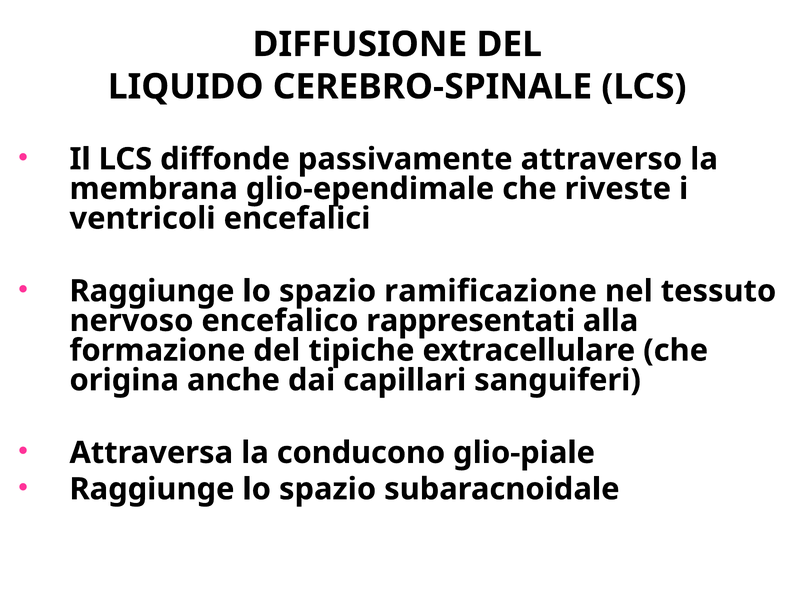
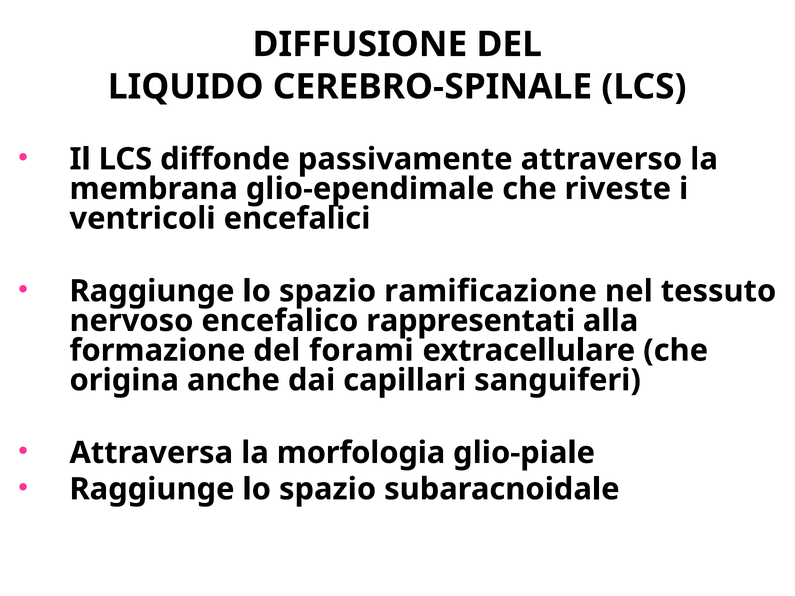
tipiche: tipiche -> forami
conducono: conducono -> morfologia
